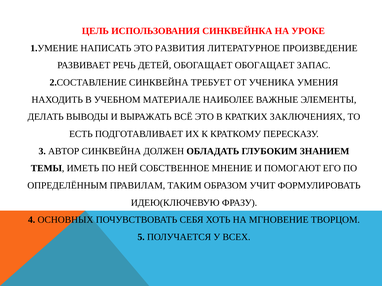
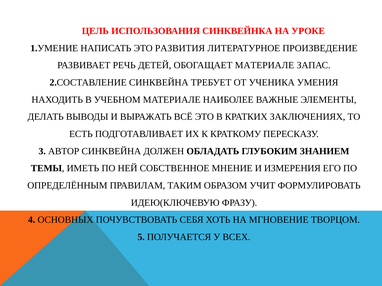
ОБОГАЩАЕТ ОБОГАЩАЕТ: ОБОГАЩАЕТ -> МАТЕРИАЛЕ
ПОМОГАЮТ: ПОМОГАЮТ -> ИЗМЕРЕНИЯ
